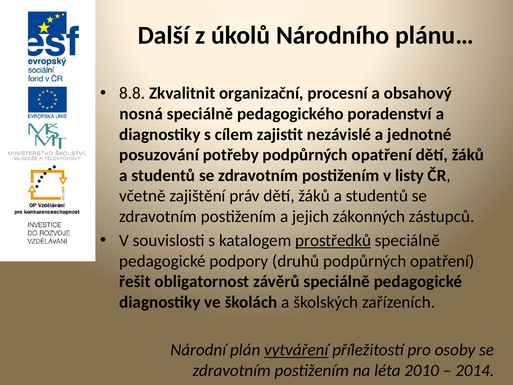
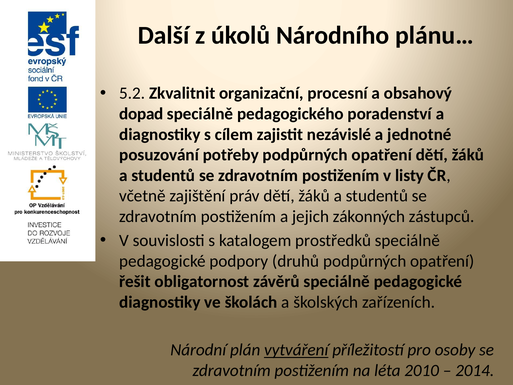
8.8: 8.8 -> 5.2
nosná: nosná -> dopad
prostředků underline: present -> none
